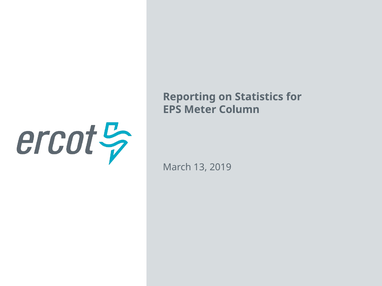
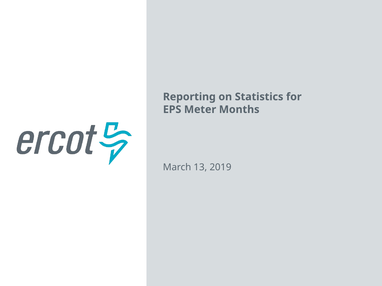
Column: Column -> Months
